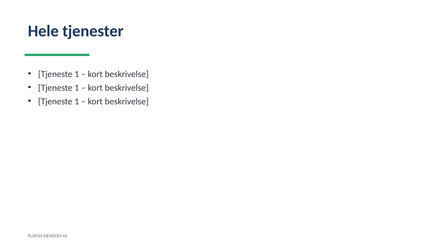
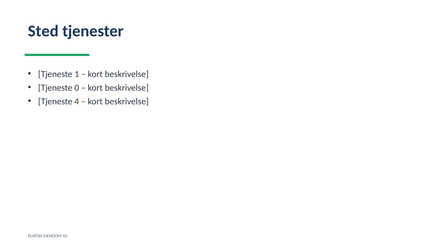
Hele: Hele -> Sted
1 at (77, 88): 1 -> 0
1 at (77, 102): 1 -> 4
